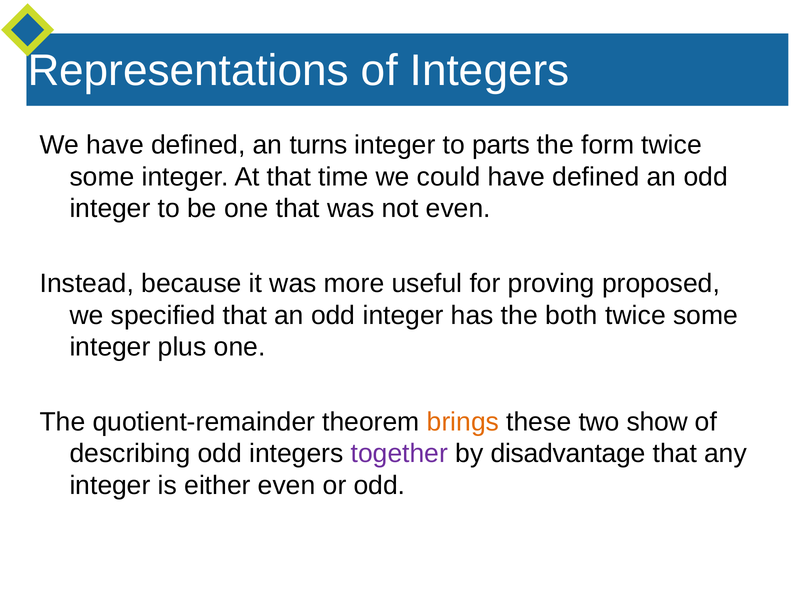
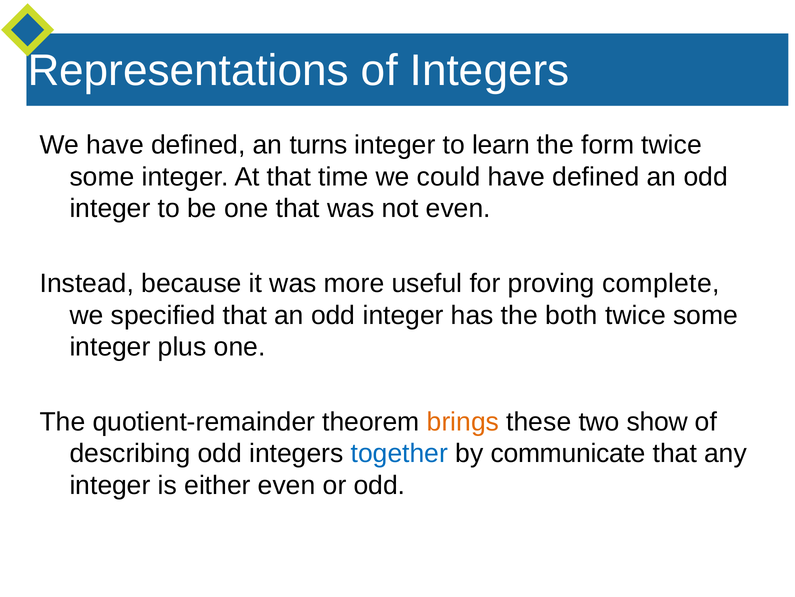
parts: parts -> learn
proposed: proposed -> complete
together colour: purple -> blue
disadvantage: disadvantage -> communicate
